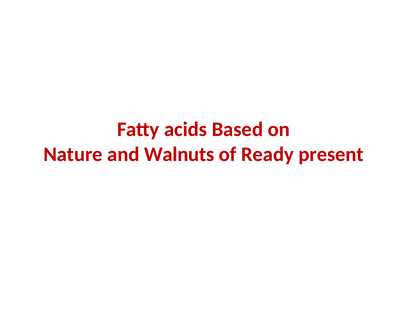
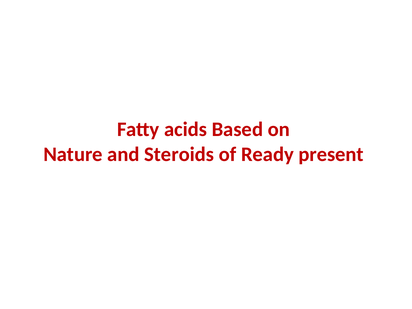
Walnuts: Walnuts -> Steroids
